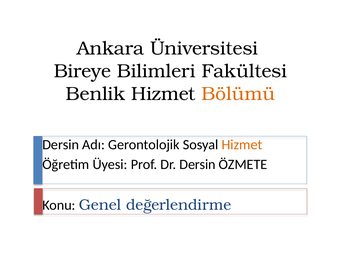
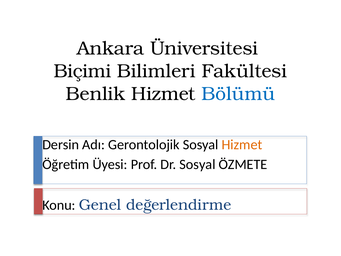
Bireye: Bireye -> Biçimi
Bölümü colour: orange -> blue
Dr Dersin: Dersin -> Sosyal
